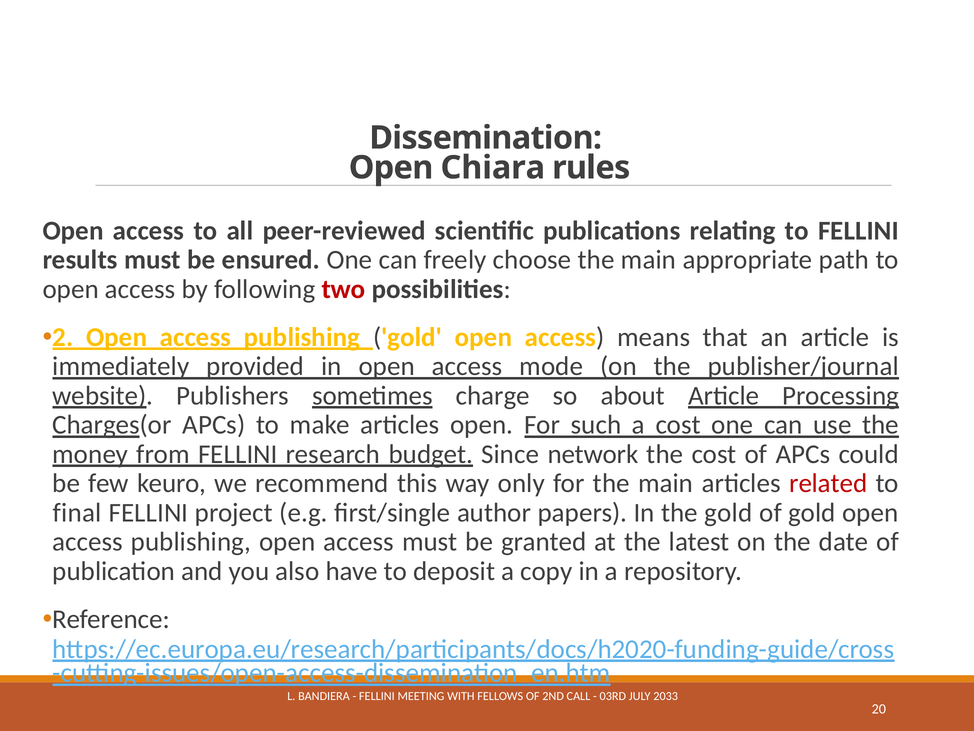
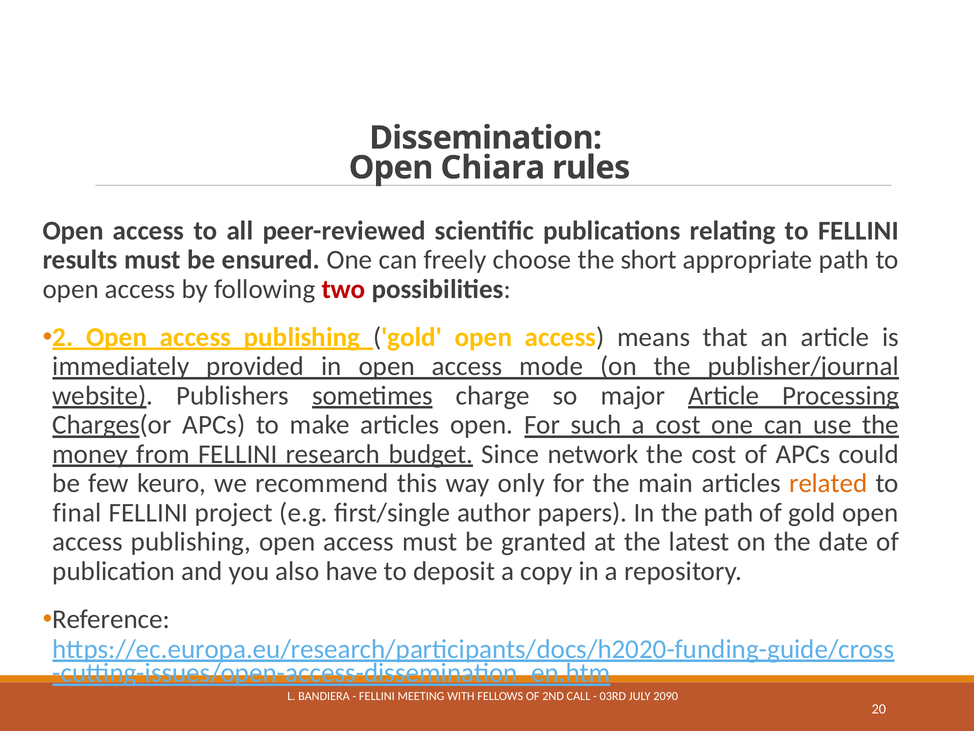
choose the main: main -> short
about: about -> major
related colour: red -> orange
the gold: gold -> path
2033: 2033 -> 2090
